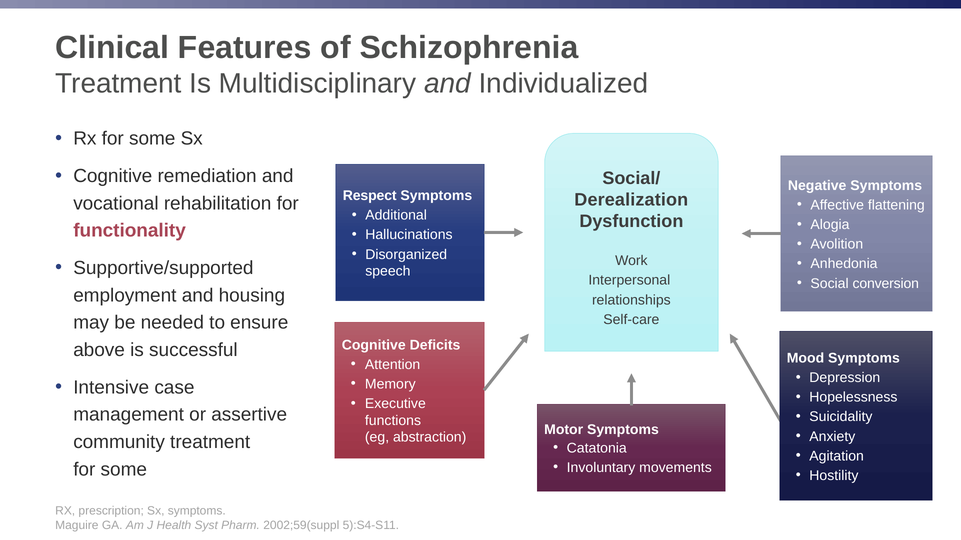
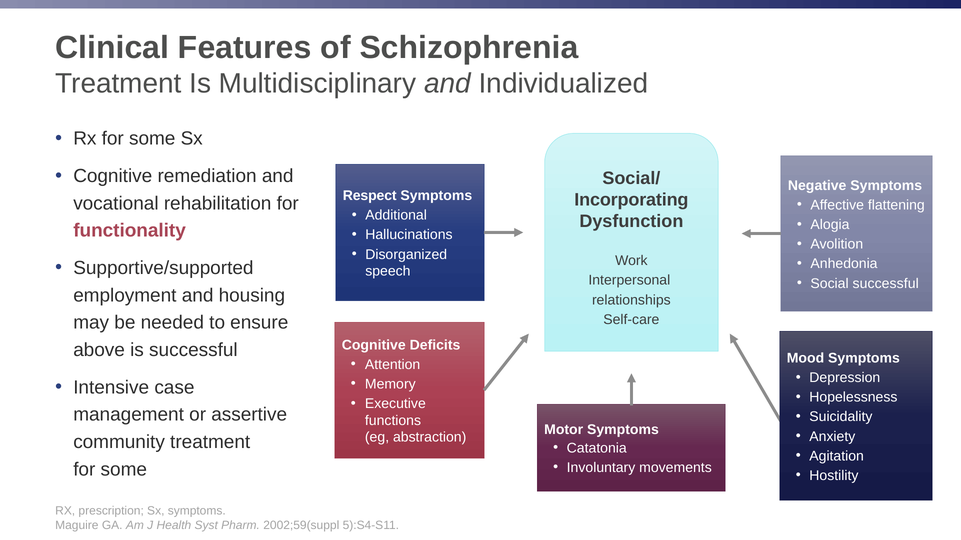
Derealization: Derealization -> Incorporating
Social conversion: conversion -> successful
